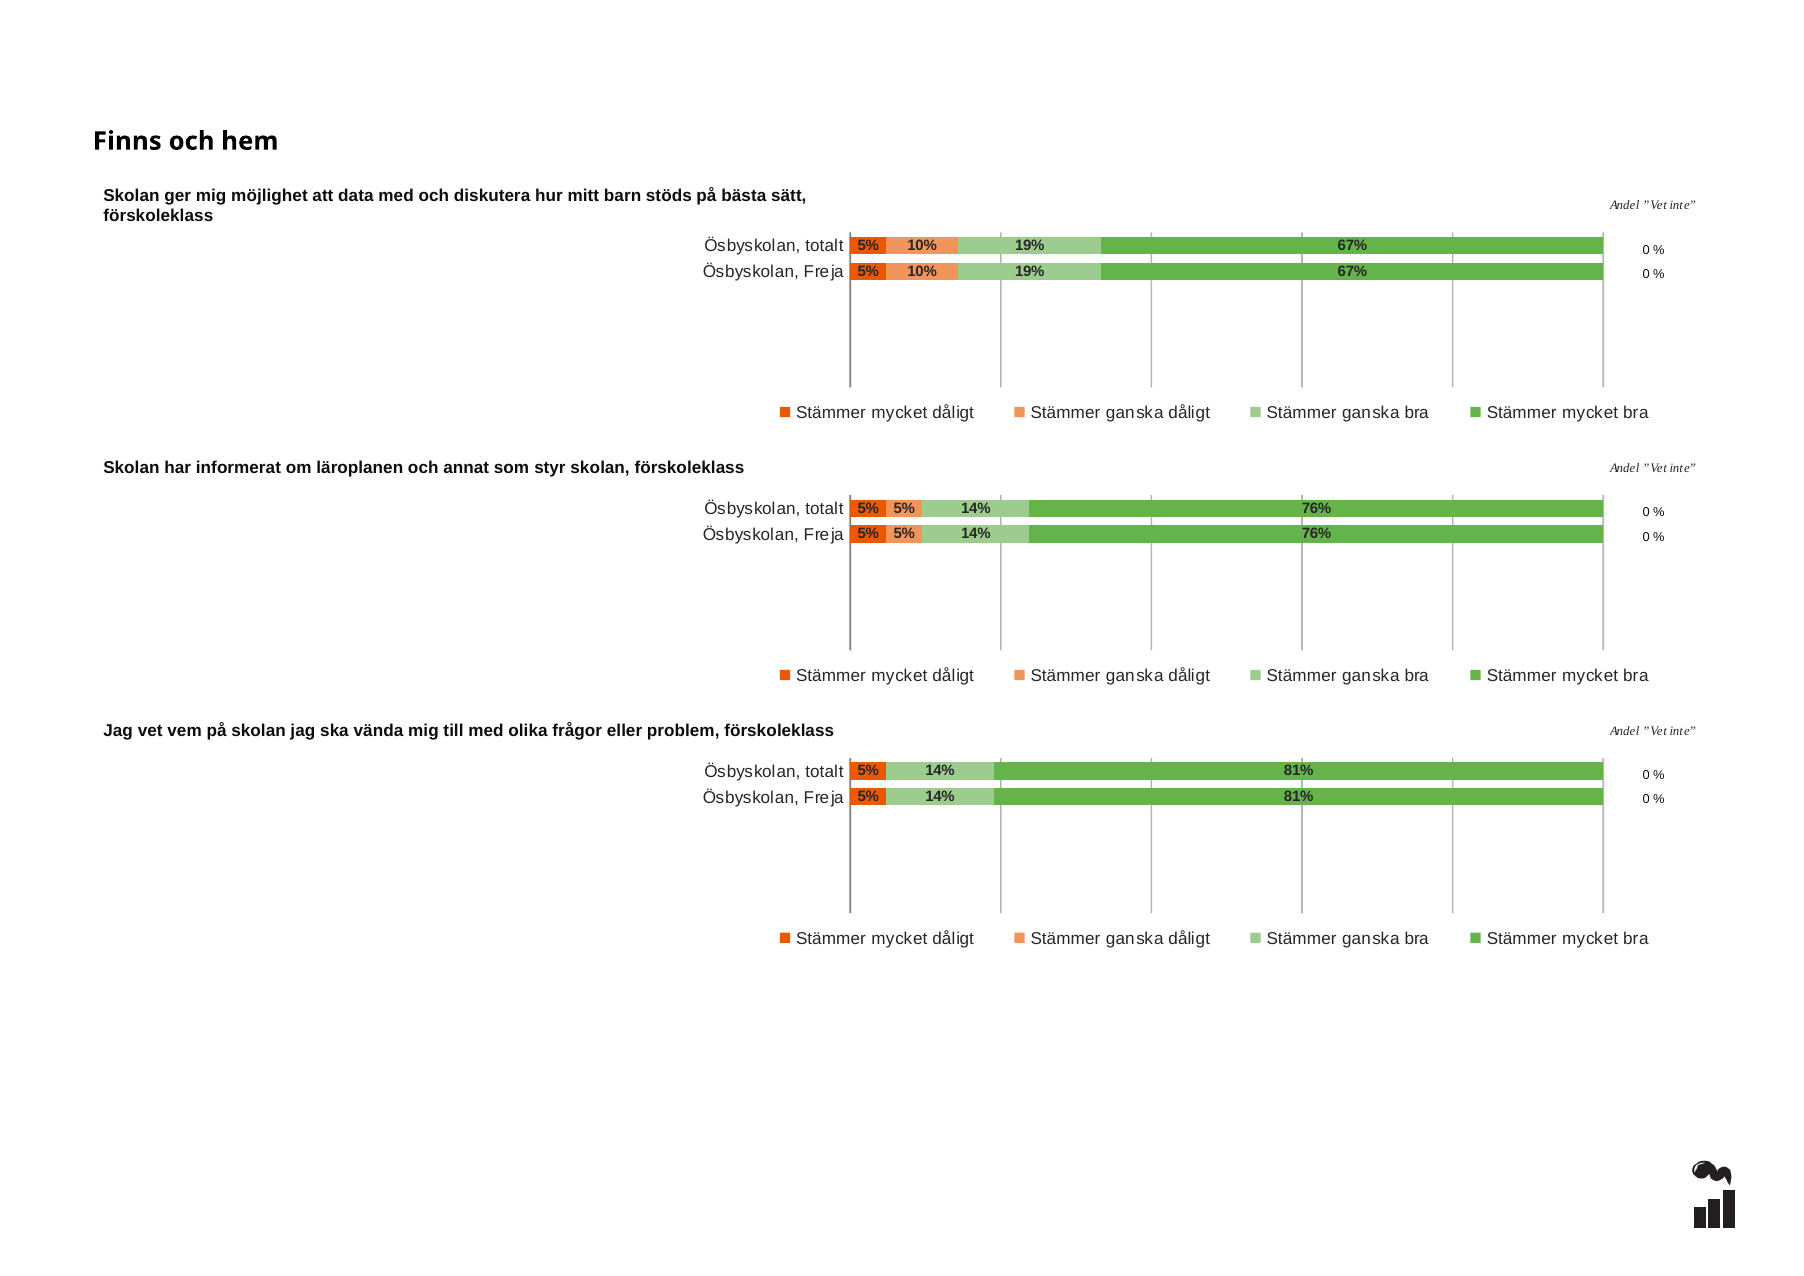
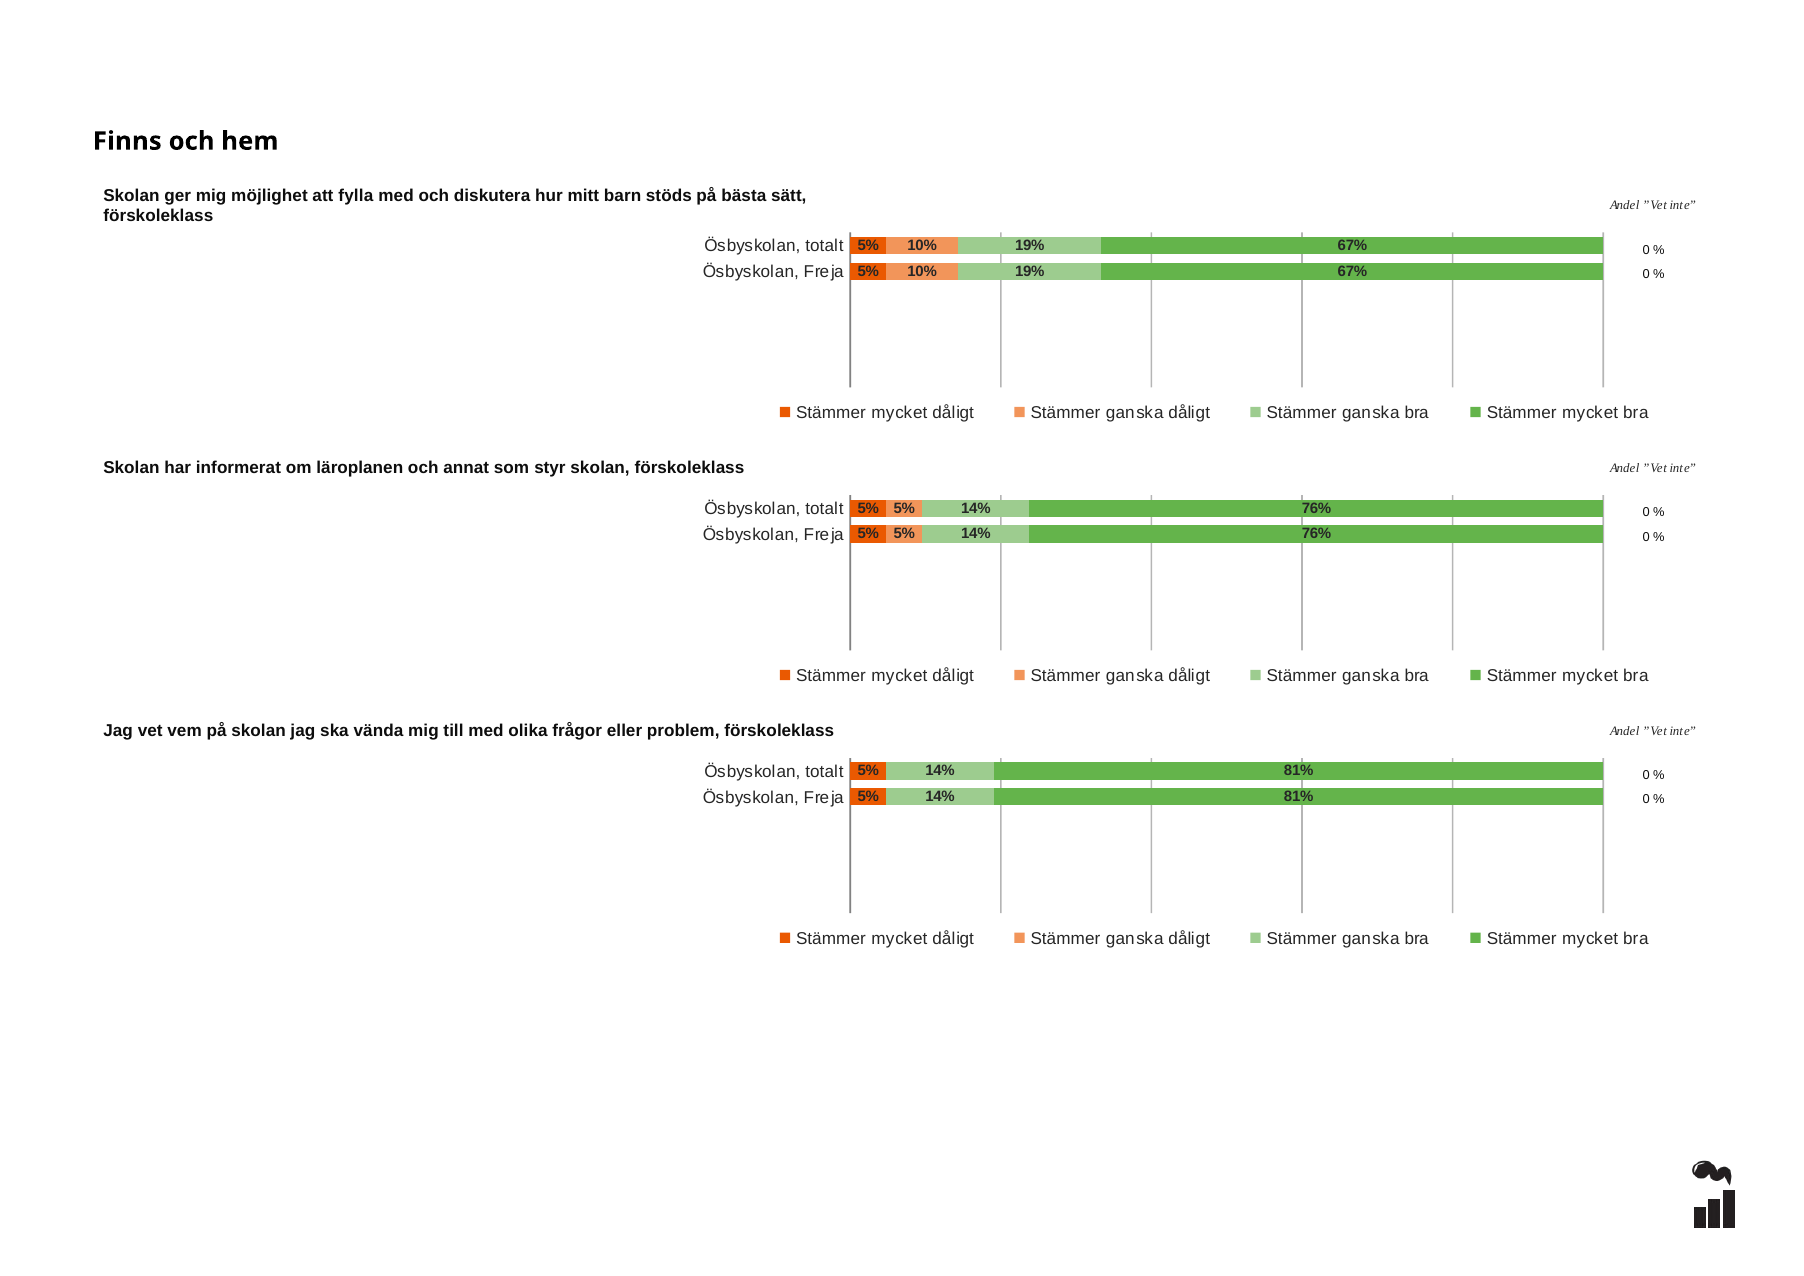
data: data -> fylla
